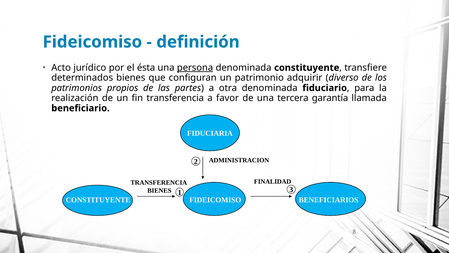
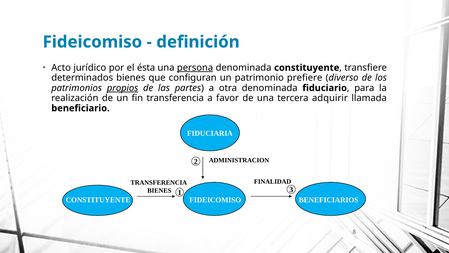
adquirir: adquirir -> prefiere
propios underline: none -> present
garantía: garantía -> adquirir
